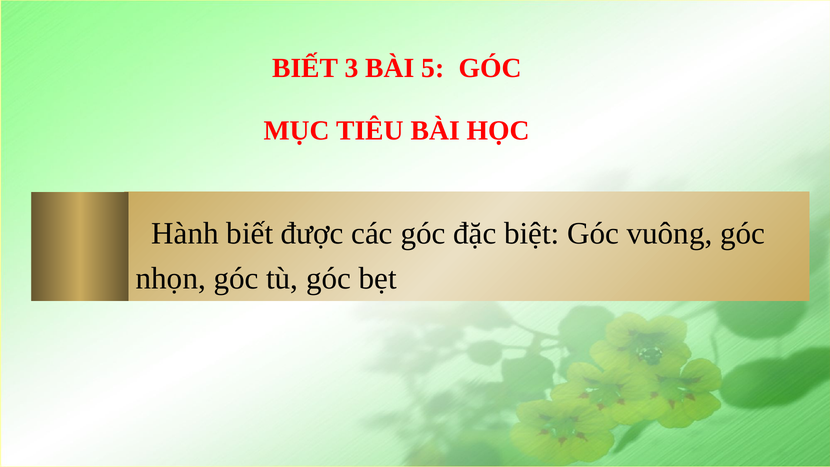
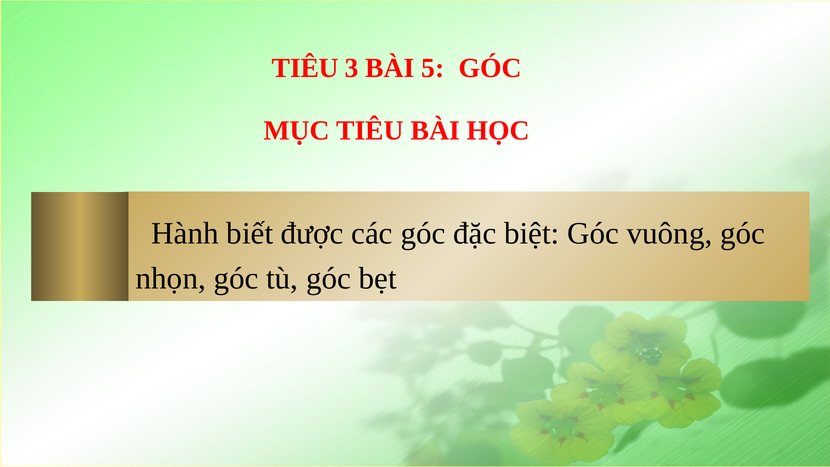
BIẾT at (305, 68): BIẾT -> TIÊU
